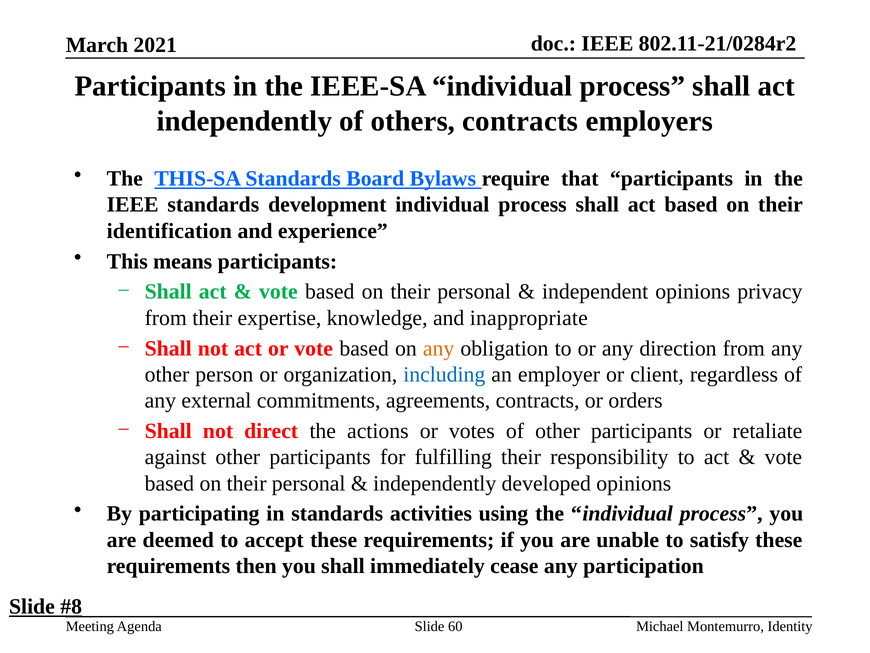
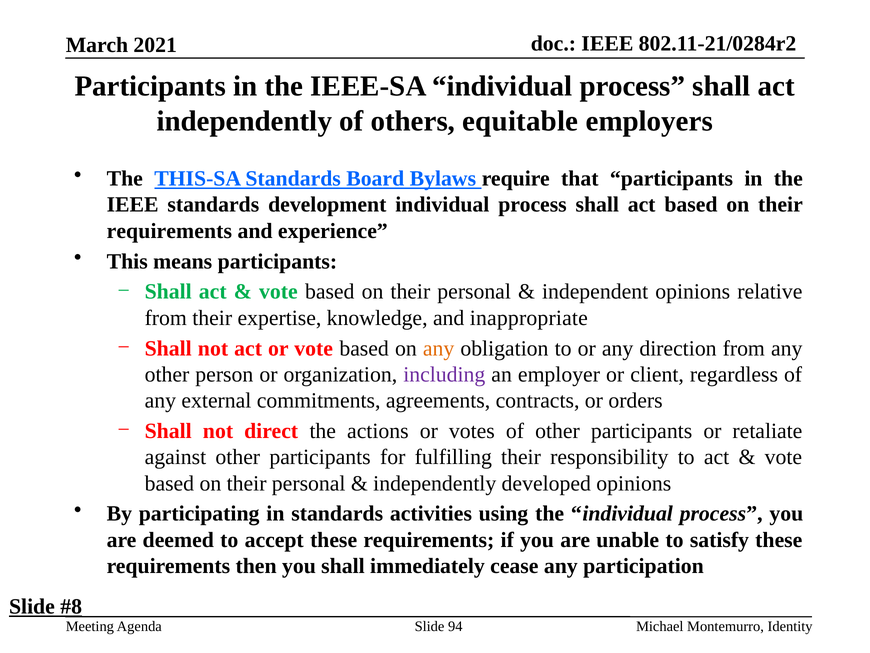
others contracts: contracts -> equitable
identification at (169, 231): identification -> requirements
privacy: privacy -> relative
including colour: blue -> purple
60: 60 -> 94
